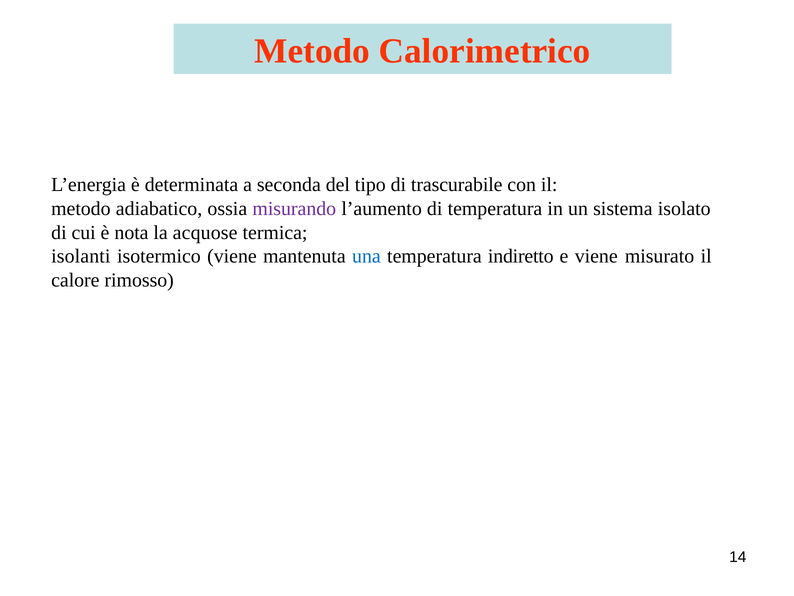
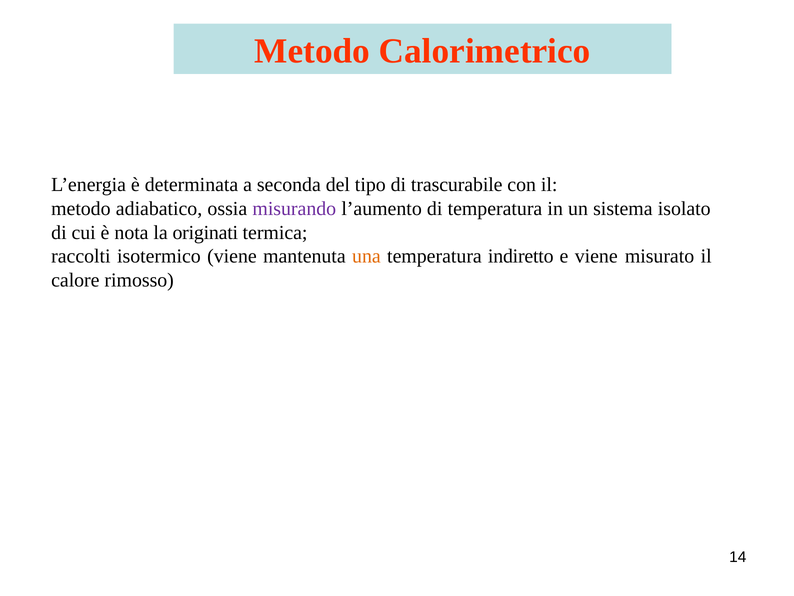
acquose: acquose -> originati
isolanti: isolanti -> raccolti
una colour: blue -> orange
